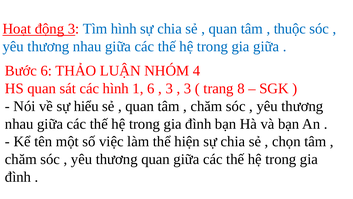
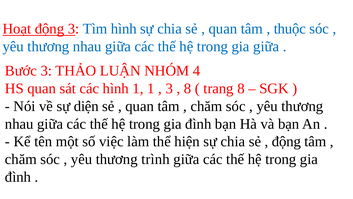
Bước 6: 6 -> 3
1 6: 6 -> 1
3 at (188, 88): 3 -> 8
hiểu: hiểu -> diện
chọn at (286, 141): chọn -> động
thương quan: quan -> trình
